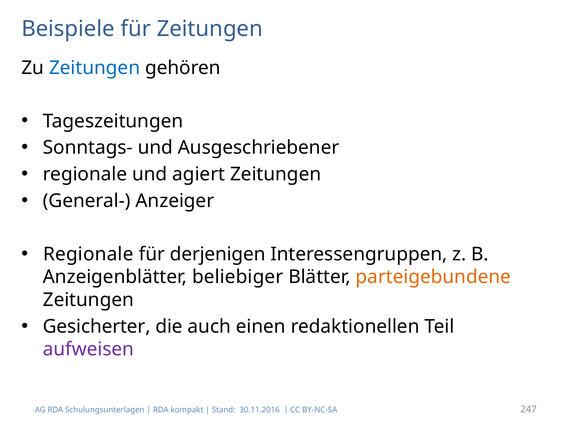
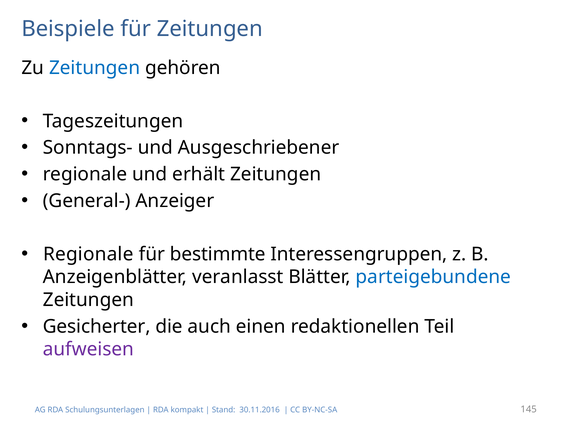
agiert: agiert -> erhält
derjenigen: derjenigen -> bestimmte
beliebiger: beliebiger -> veranlasst
parteigebundene colour: orange -> blue
247: 247 -> 145
